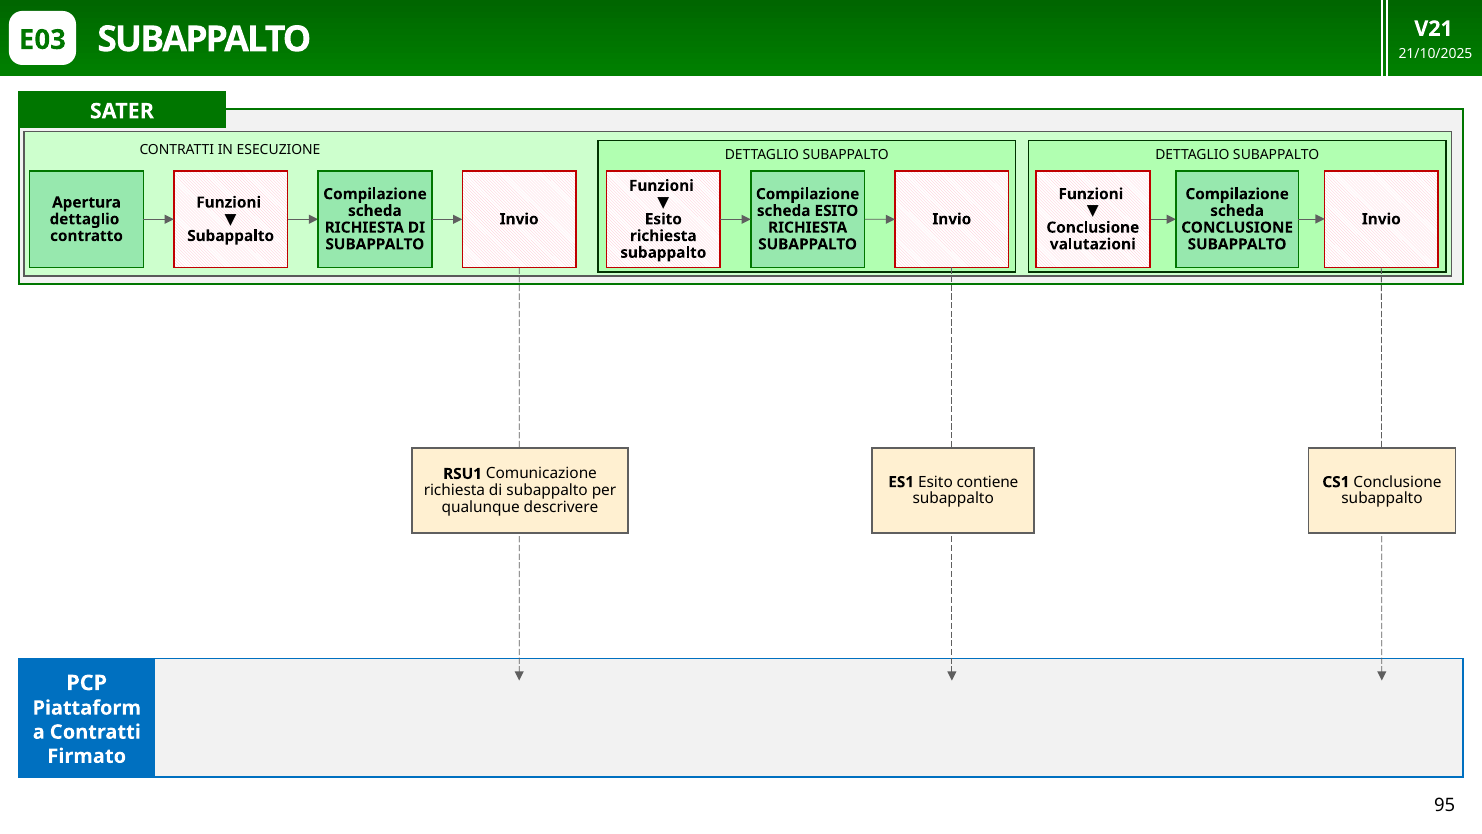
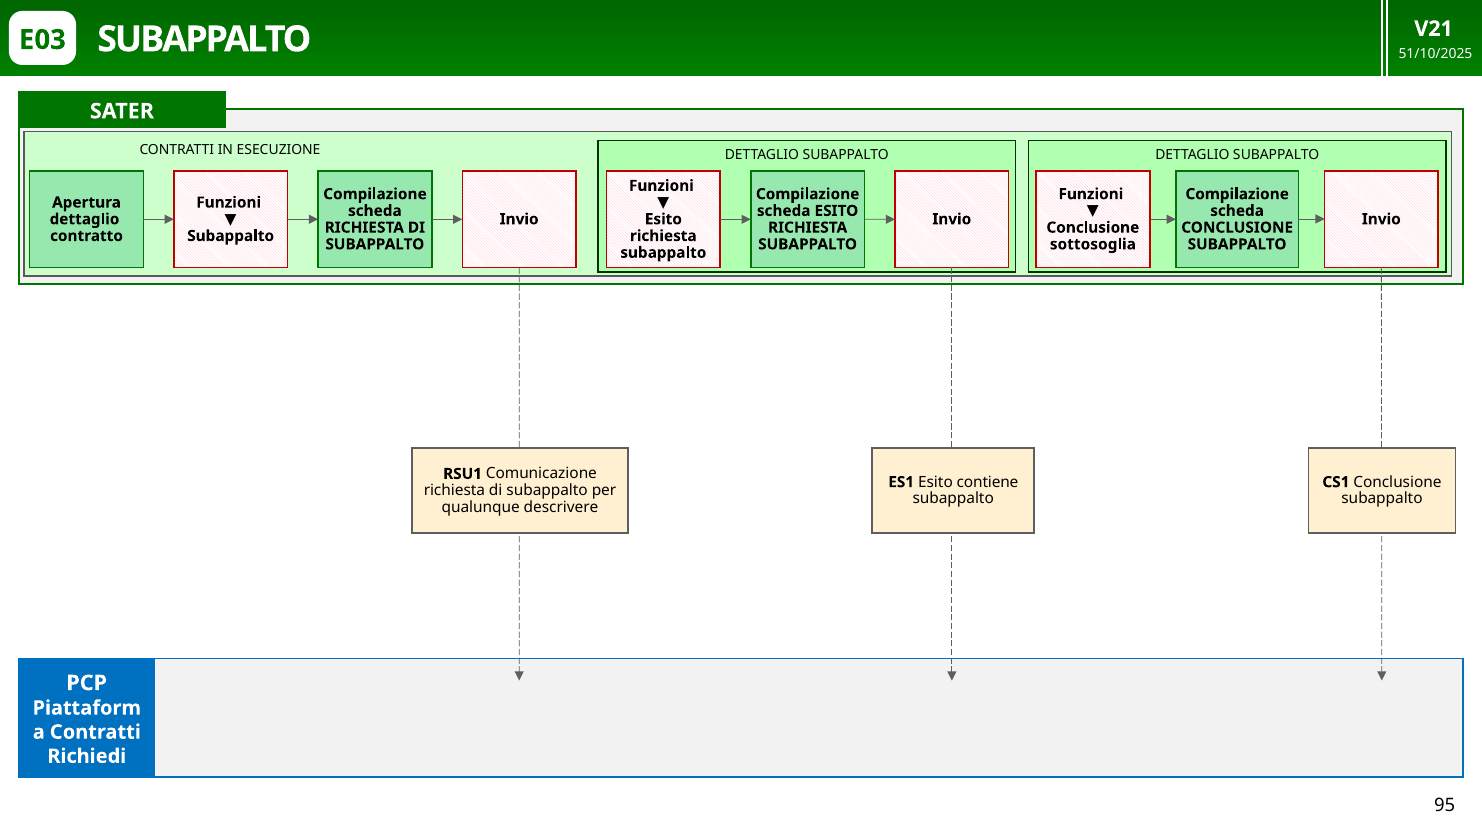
21/10/2025: 21/10/2025 -> 51/10/2025
valutazioni: valutazioni -> sottosoglia
Firmato: Firmato -> Richiedi
